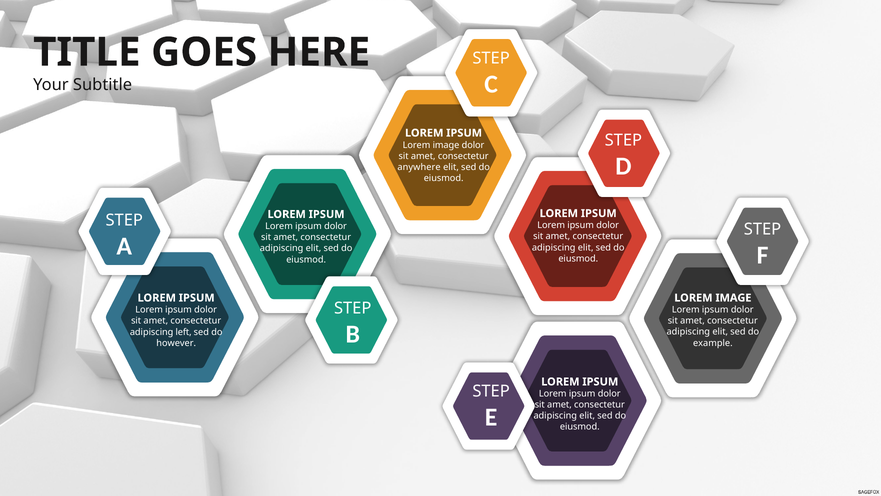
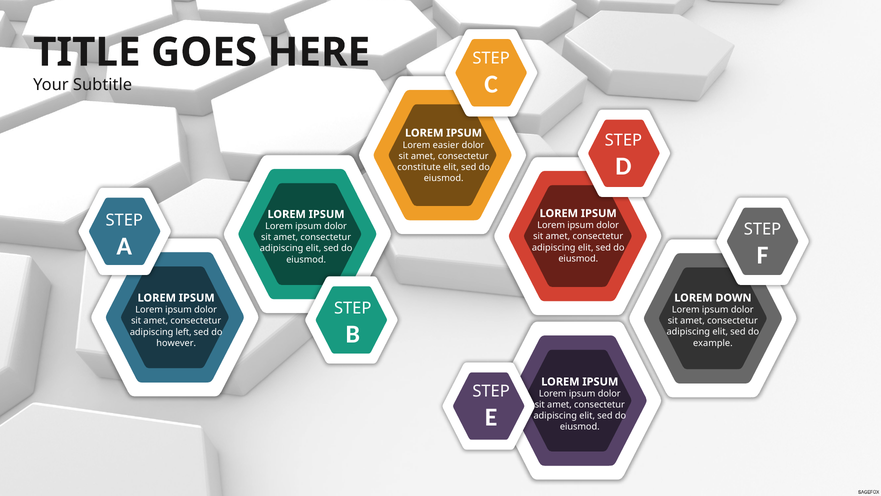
image at (446, 145): image -> easier
anywhere: anywhere -> constitute
IMAGE at (733, 298): IMAGE -> DOWN
